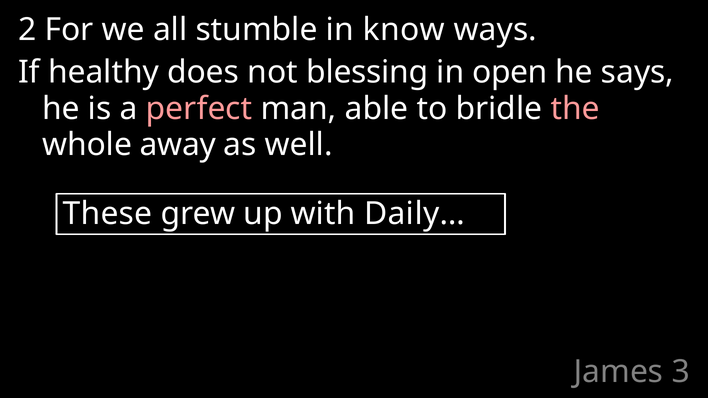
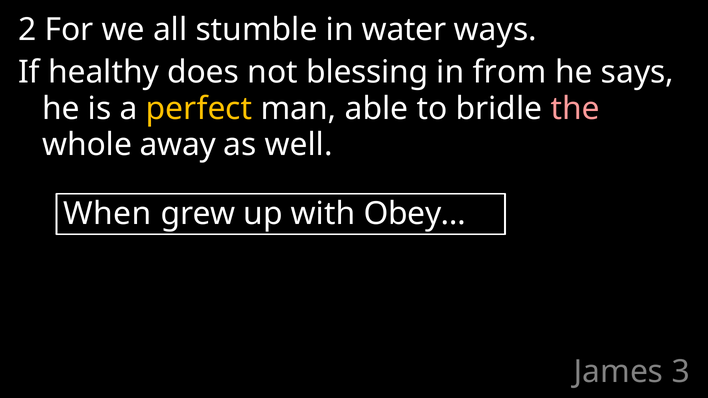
know: know -> water
open: open -> from
perfect colour: pink -> yellow
These: These -> When
Daily…: Daily… -> Obey…
